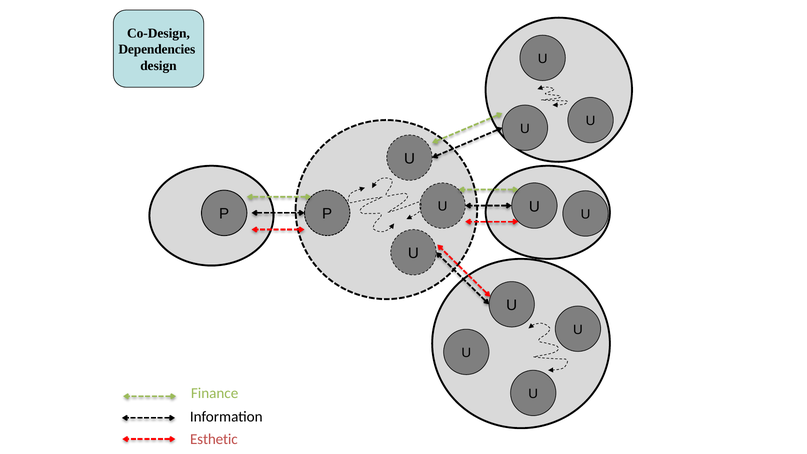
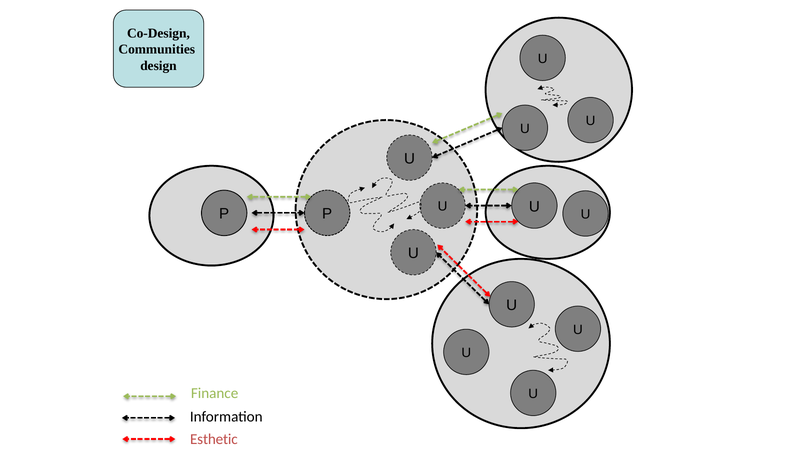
Dependencies: Dependencies -> Communities
